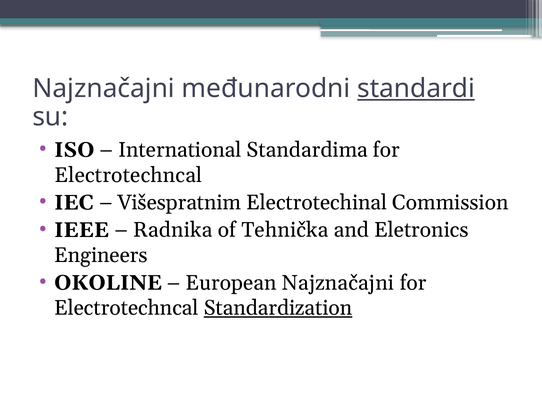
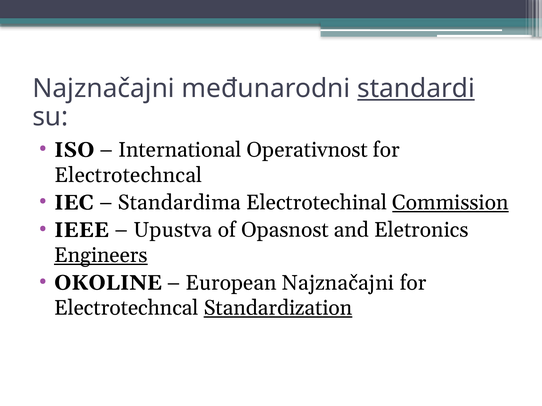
Standardima: Standardima -> Operativnost
Višespratnim: Višespratnim -> Standardima
Commission underline: none -> present
Radnika: Radnika -> Upustva
Tehnička: Tehnička -> Opasnost
Engineers underline: none -> present
